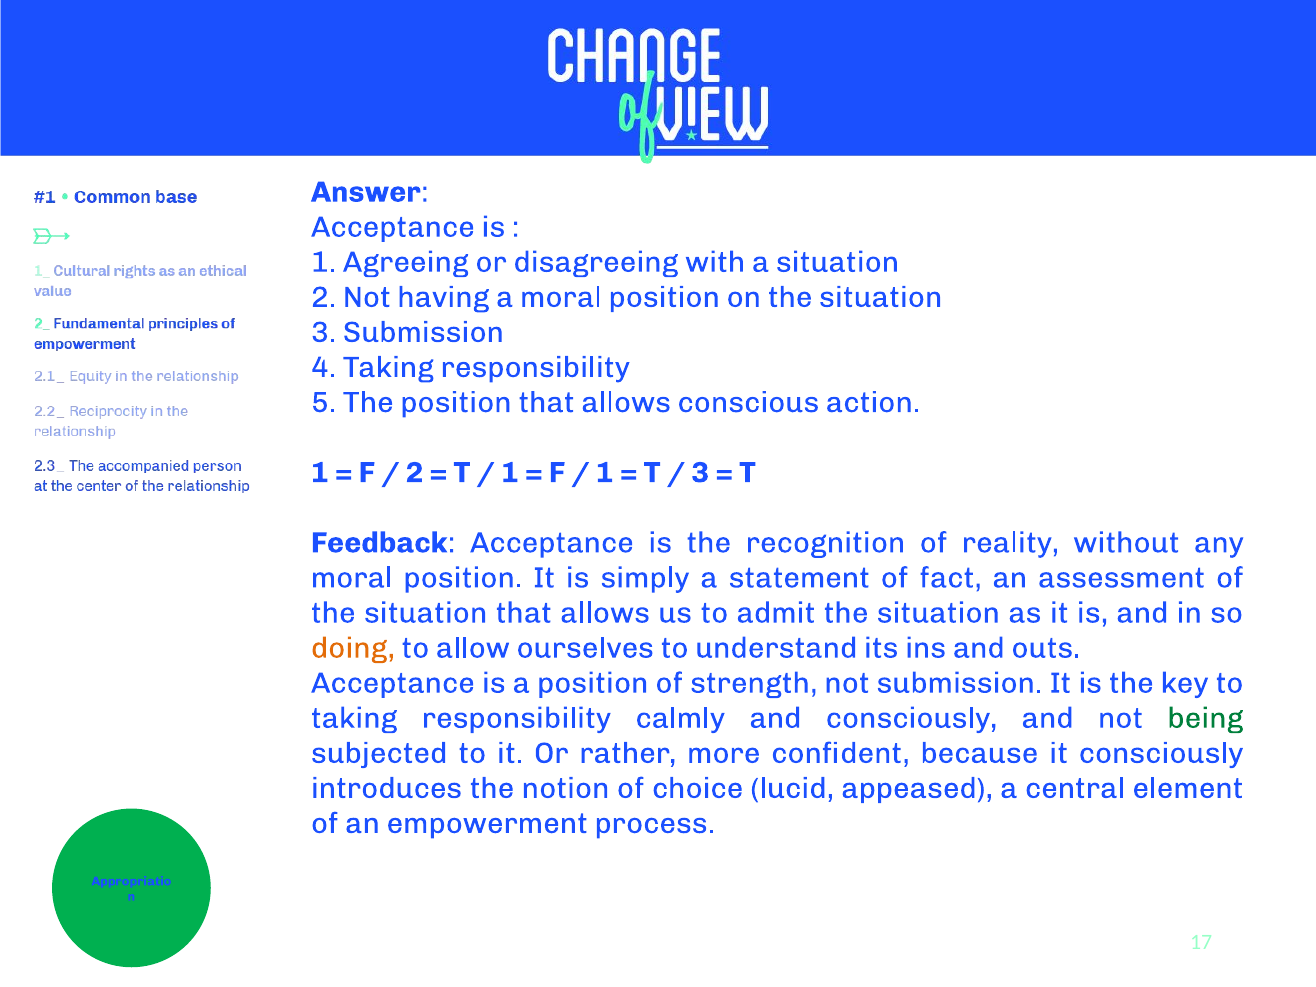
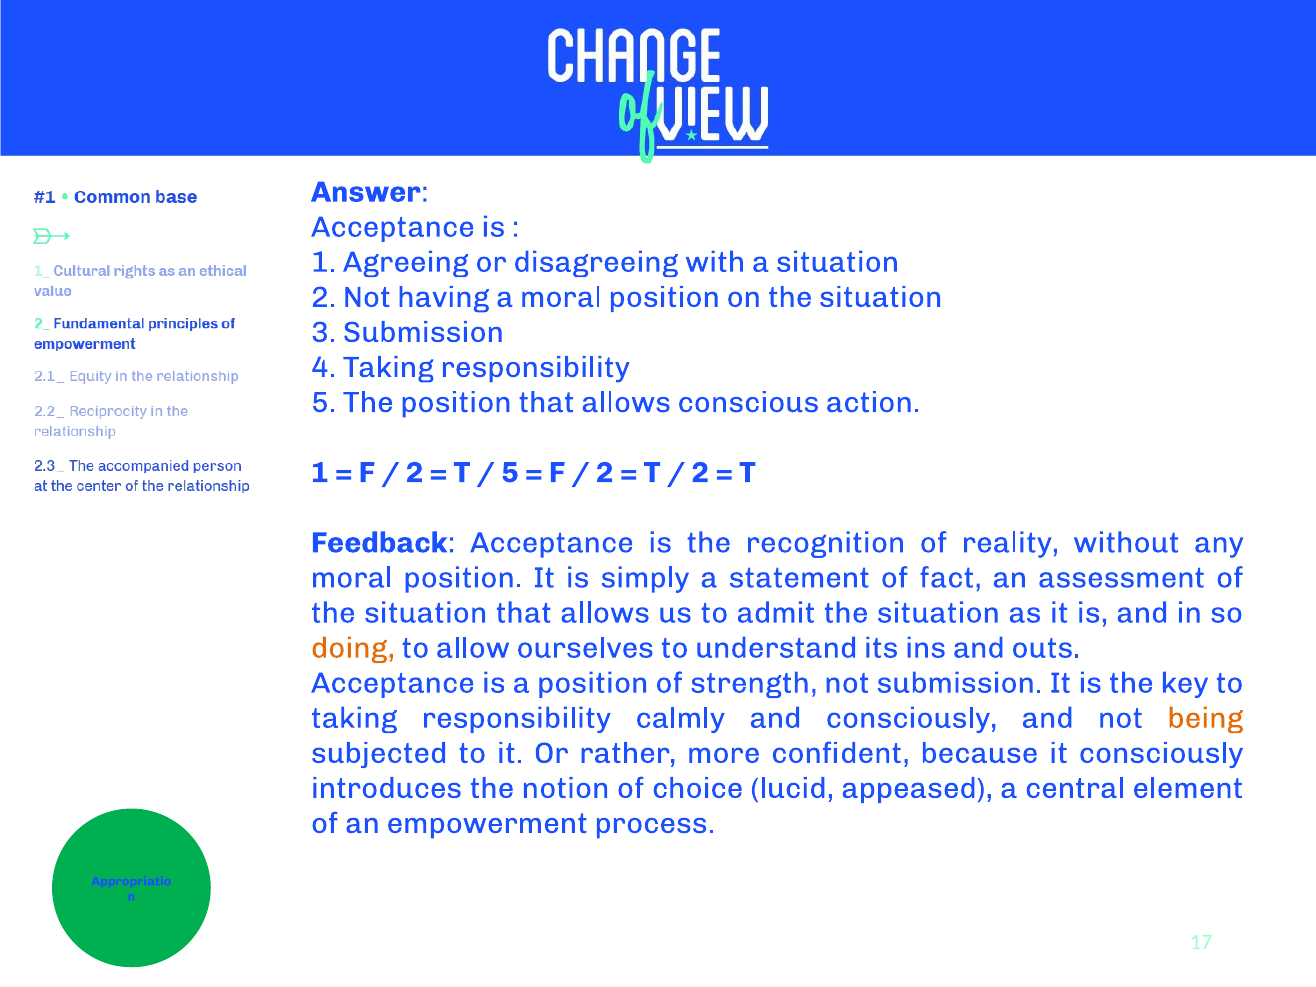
1 at (510, 473): 1 -> 5
1 at (605, 473): 1 -> 2
3 at (700, 473): 3 -> 2
being colour: green -> orange
